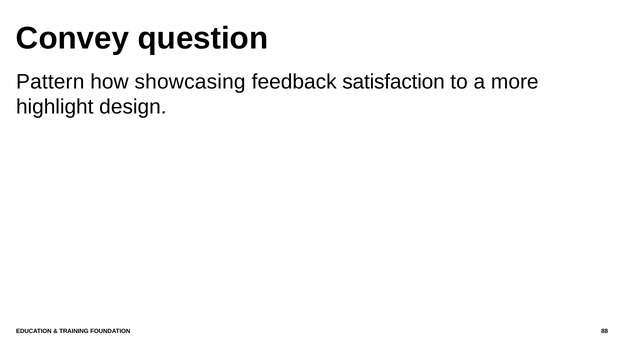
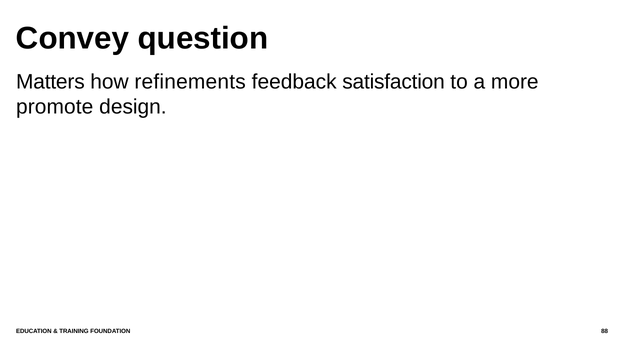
Pattern: Pattern -> Matters
showcasing: showcasing -> refinements
highlight: highlight -> promote
